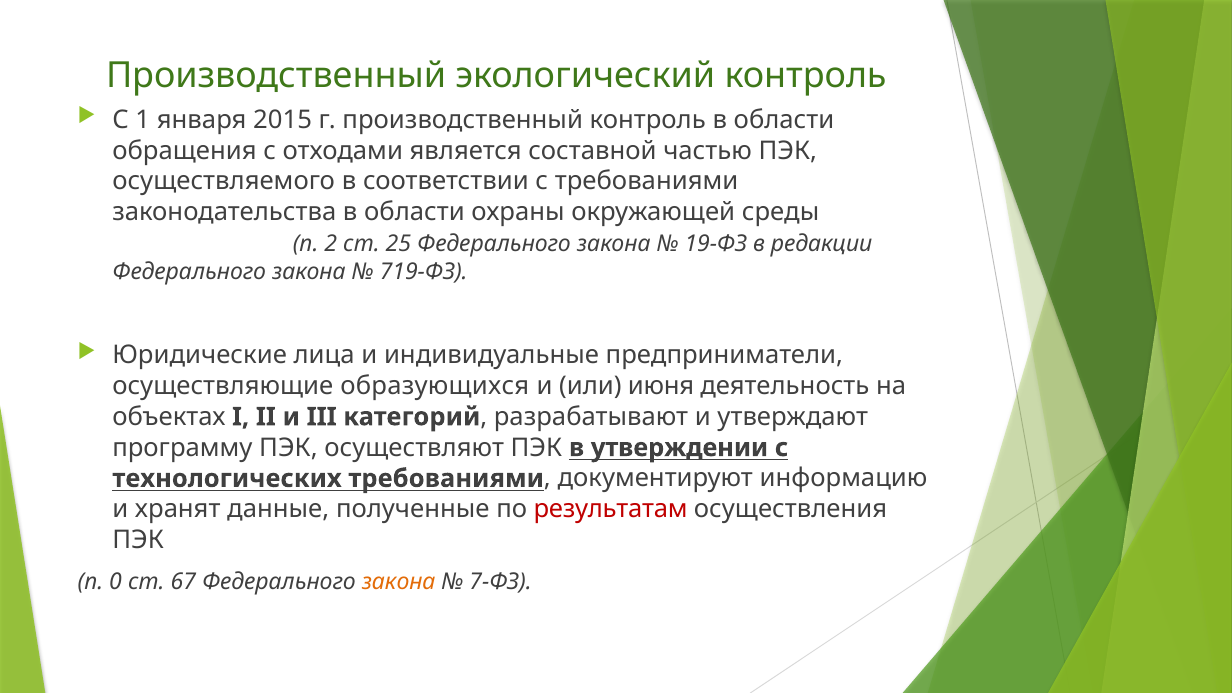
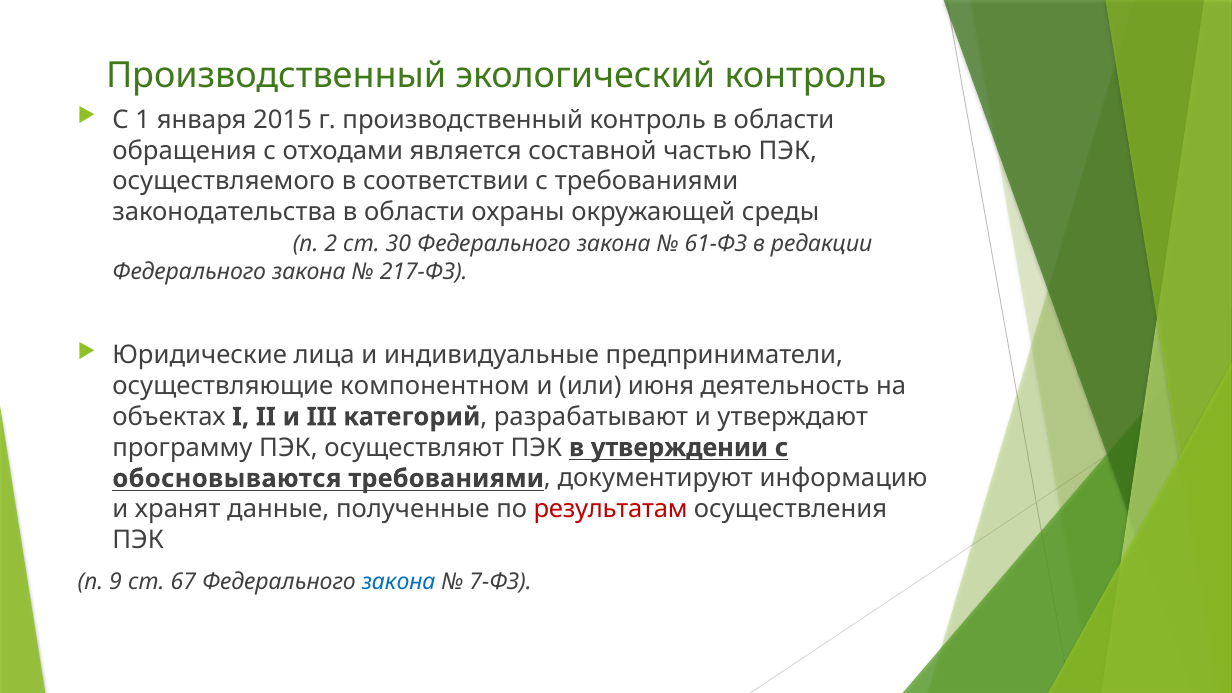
25: 25 -> 30
19-ФЗ: 19-ФЗ -> 61-ФЗ
719-ФЗ: 719-ФЗ -> 217-ФЗ
образующихся: образующихся -> компонентном
технологических: технологических -> обосновываются
0: 0 -> 9
закона at (399, 582) colour: orange -> blue
